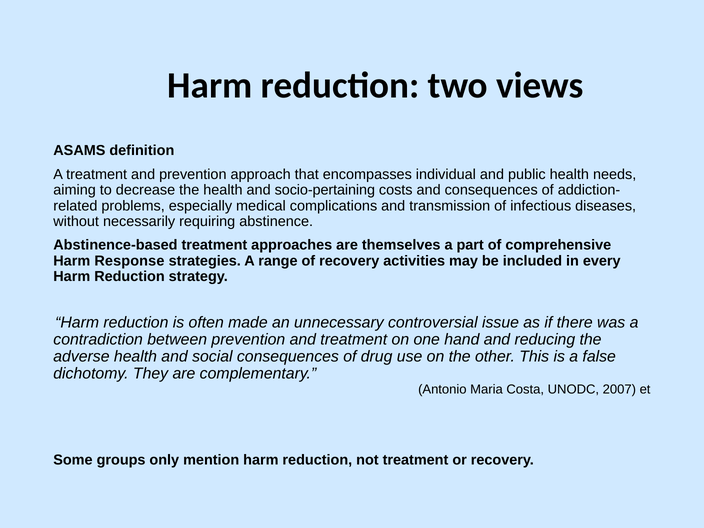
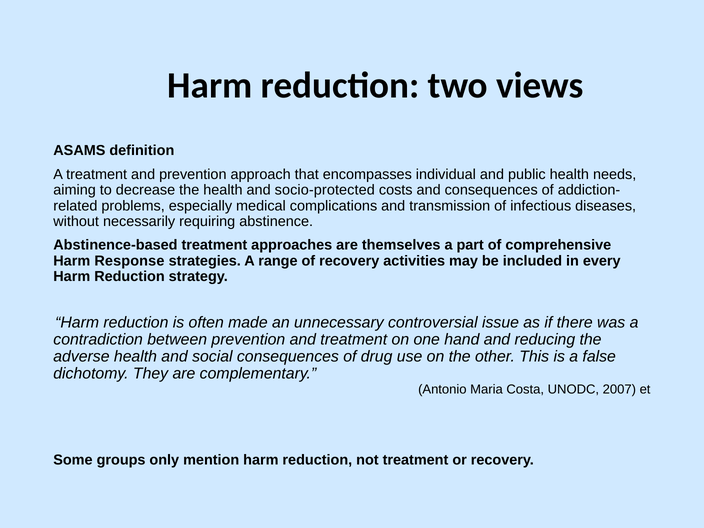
socio-pertaining: socio-pertaining -> socio-protected
